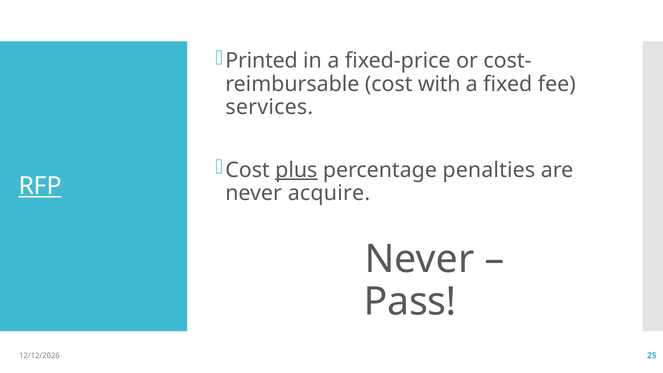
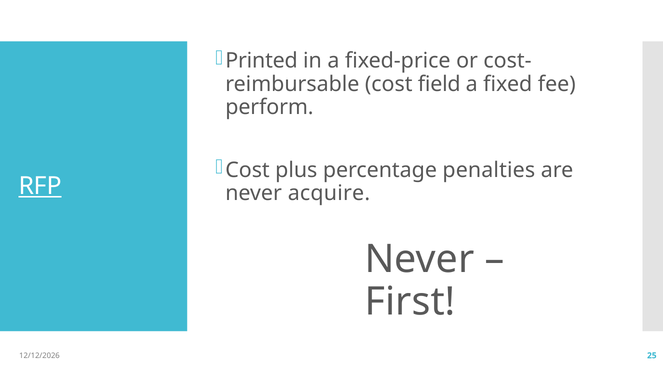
with: with -> field
services: services -> perform
plus underline: present -> none
Pass: Pass -> First
